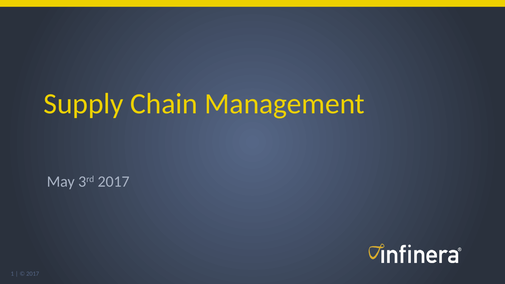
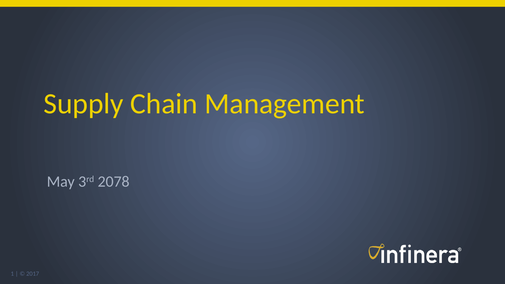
3rd 2017: 2017 -> 2078
